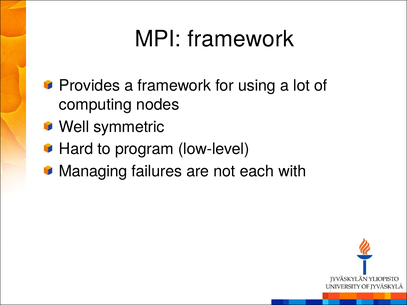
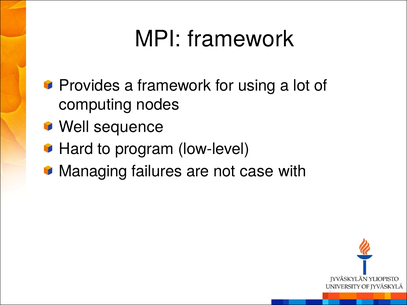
symmetric: symmetric -> sequence
each: each -> case
